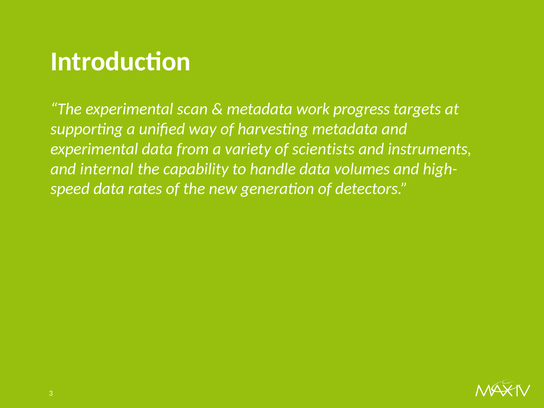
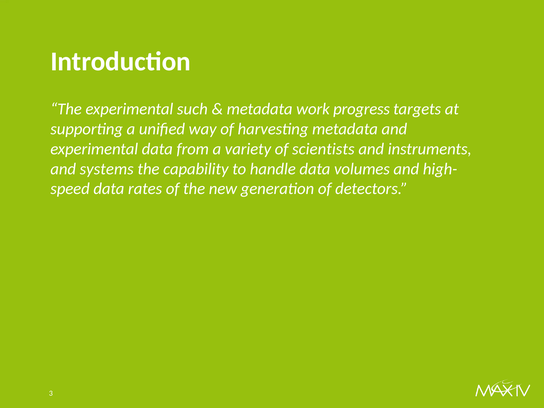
scan: scan -> such
internal: internal -> systems
